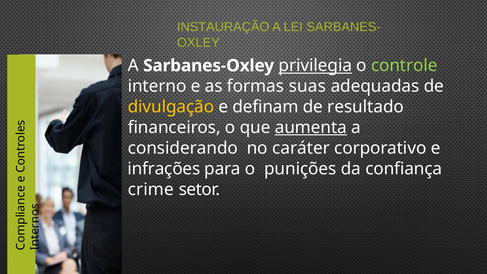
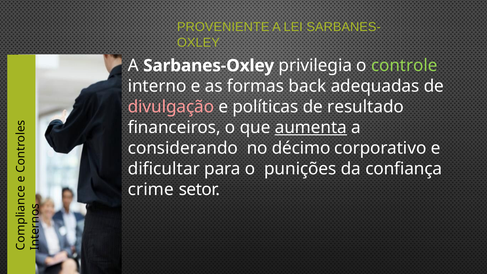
INSTAURAÇÃO: INSTAURAÇÃO -> PROVENIENTE
privilegia underline: present -> none
suas: suas -> back
divulgação colour: yellow -> pink
definam: definam -> políticas
caráter: caráter -> décimo
infrações: infrações -> dificultar
